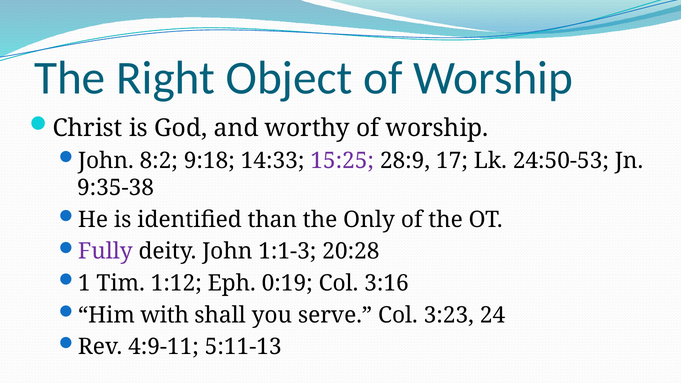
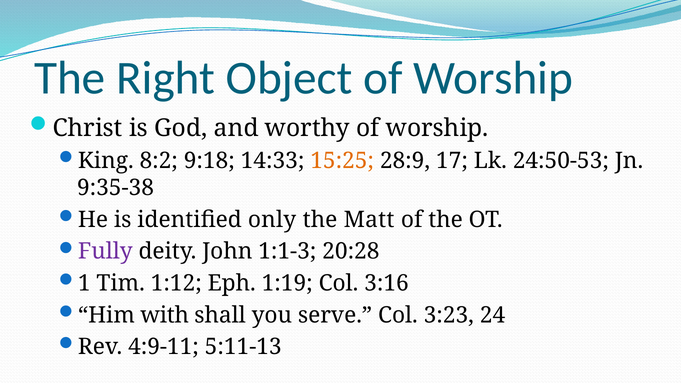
John at (106, 161): John -> King
15:25 colour: purple -> orange
than: than -> only
Only: Only -> Matt
0:19: 0:19 -> 1:19
